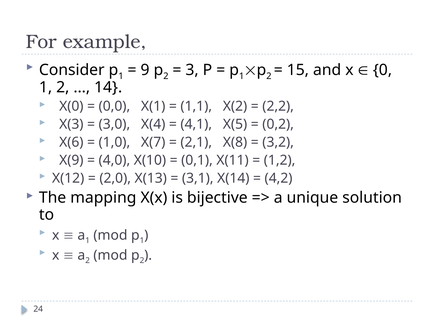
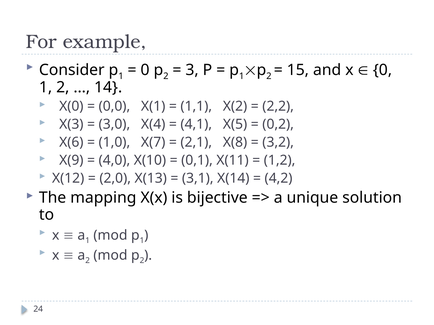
9 at (145, 70): 9 -> 0
